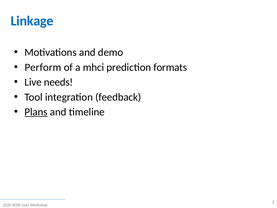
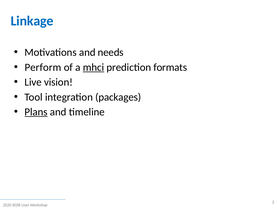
demo: demo -> needs
mhci underline: none -> present
needs: needs -> vision
feedback: feedback -> packages
